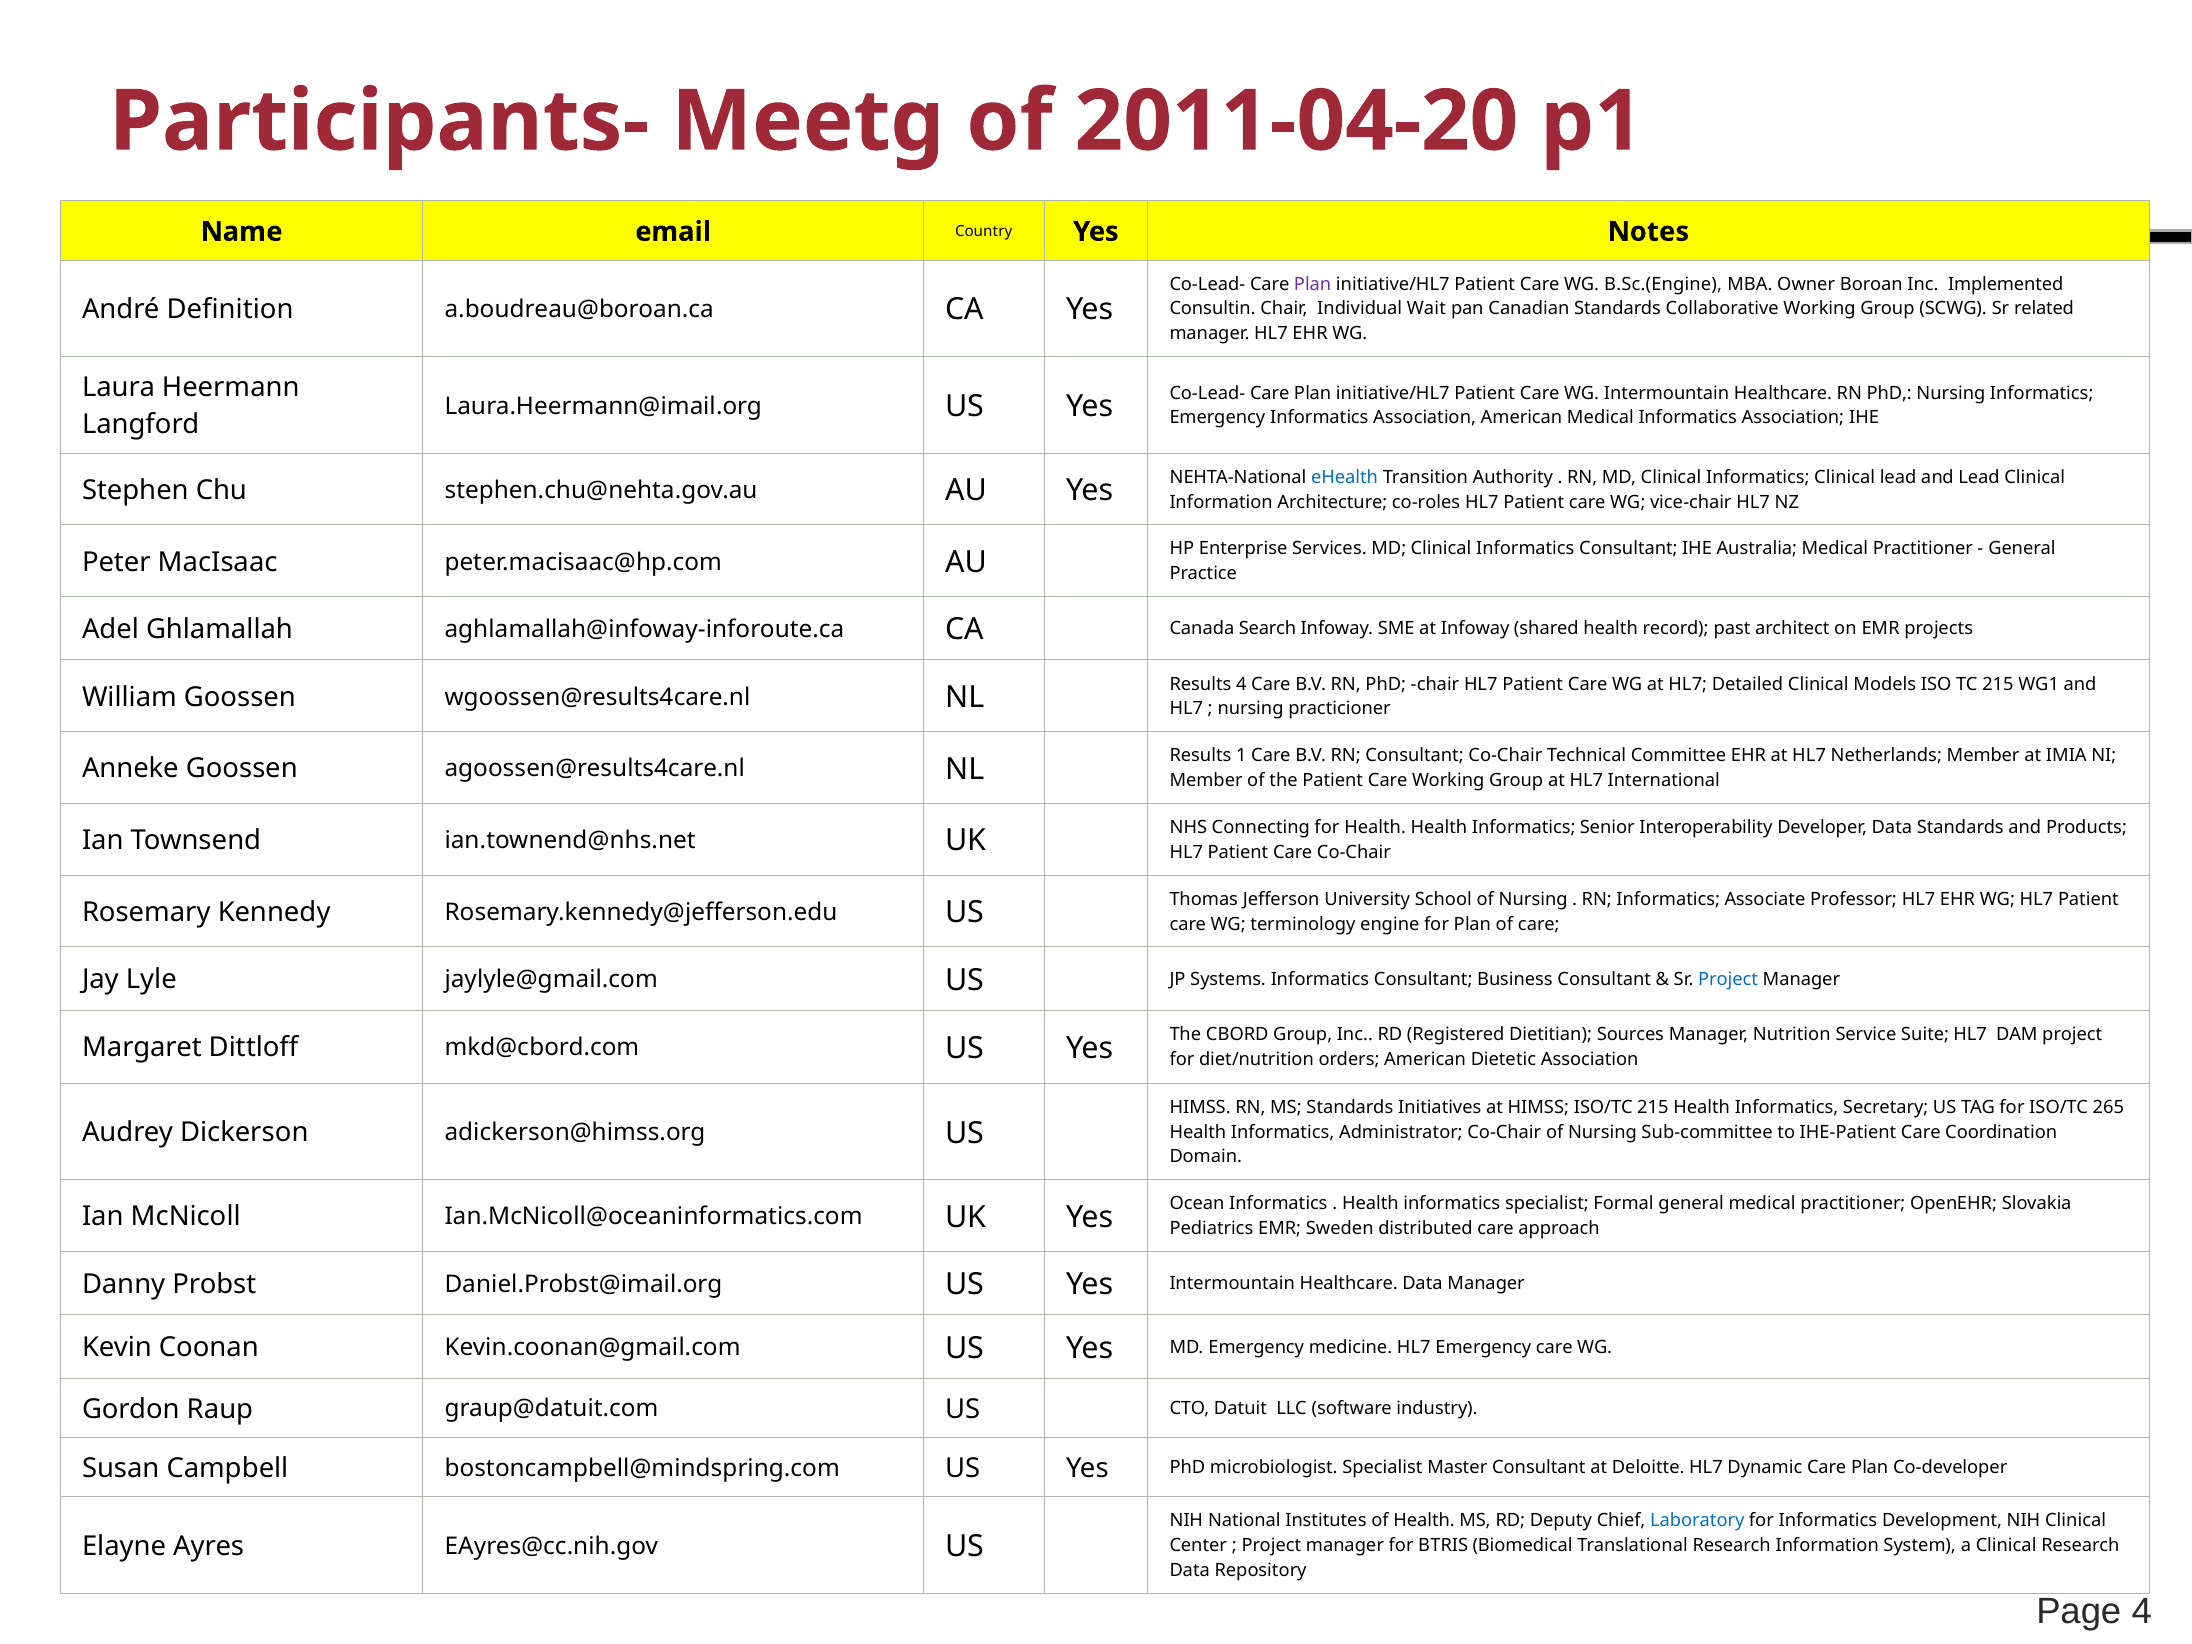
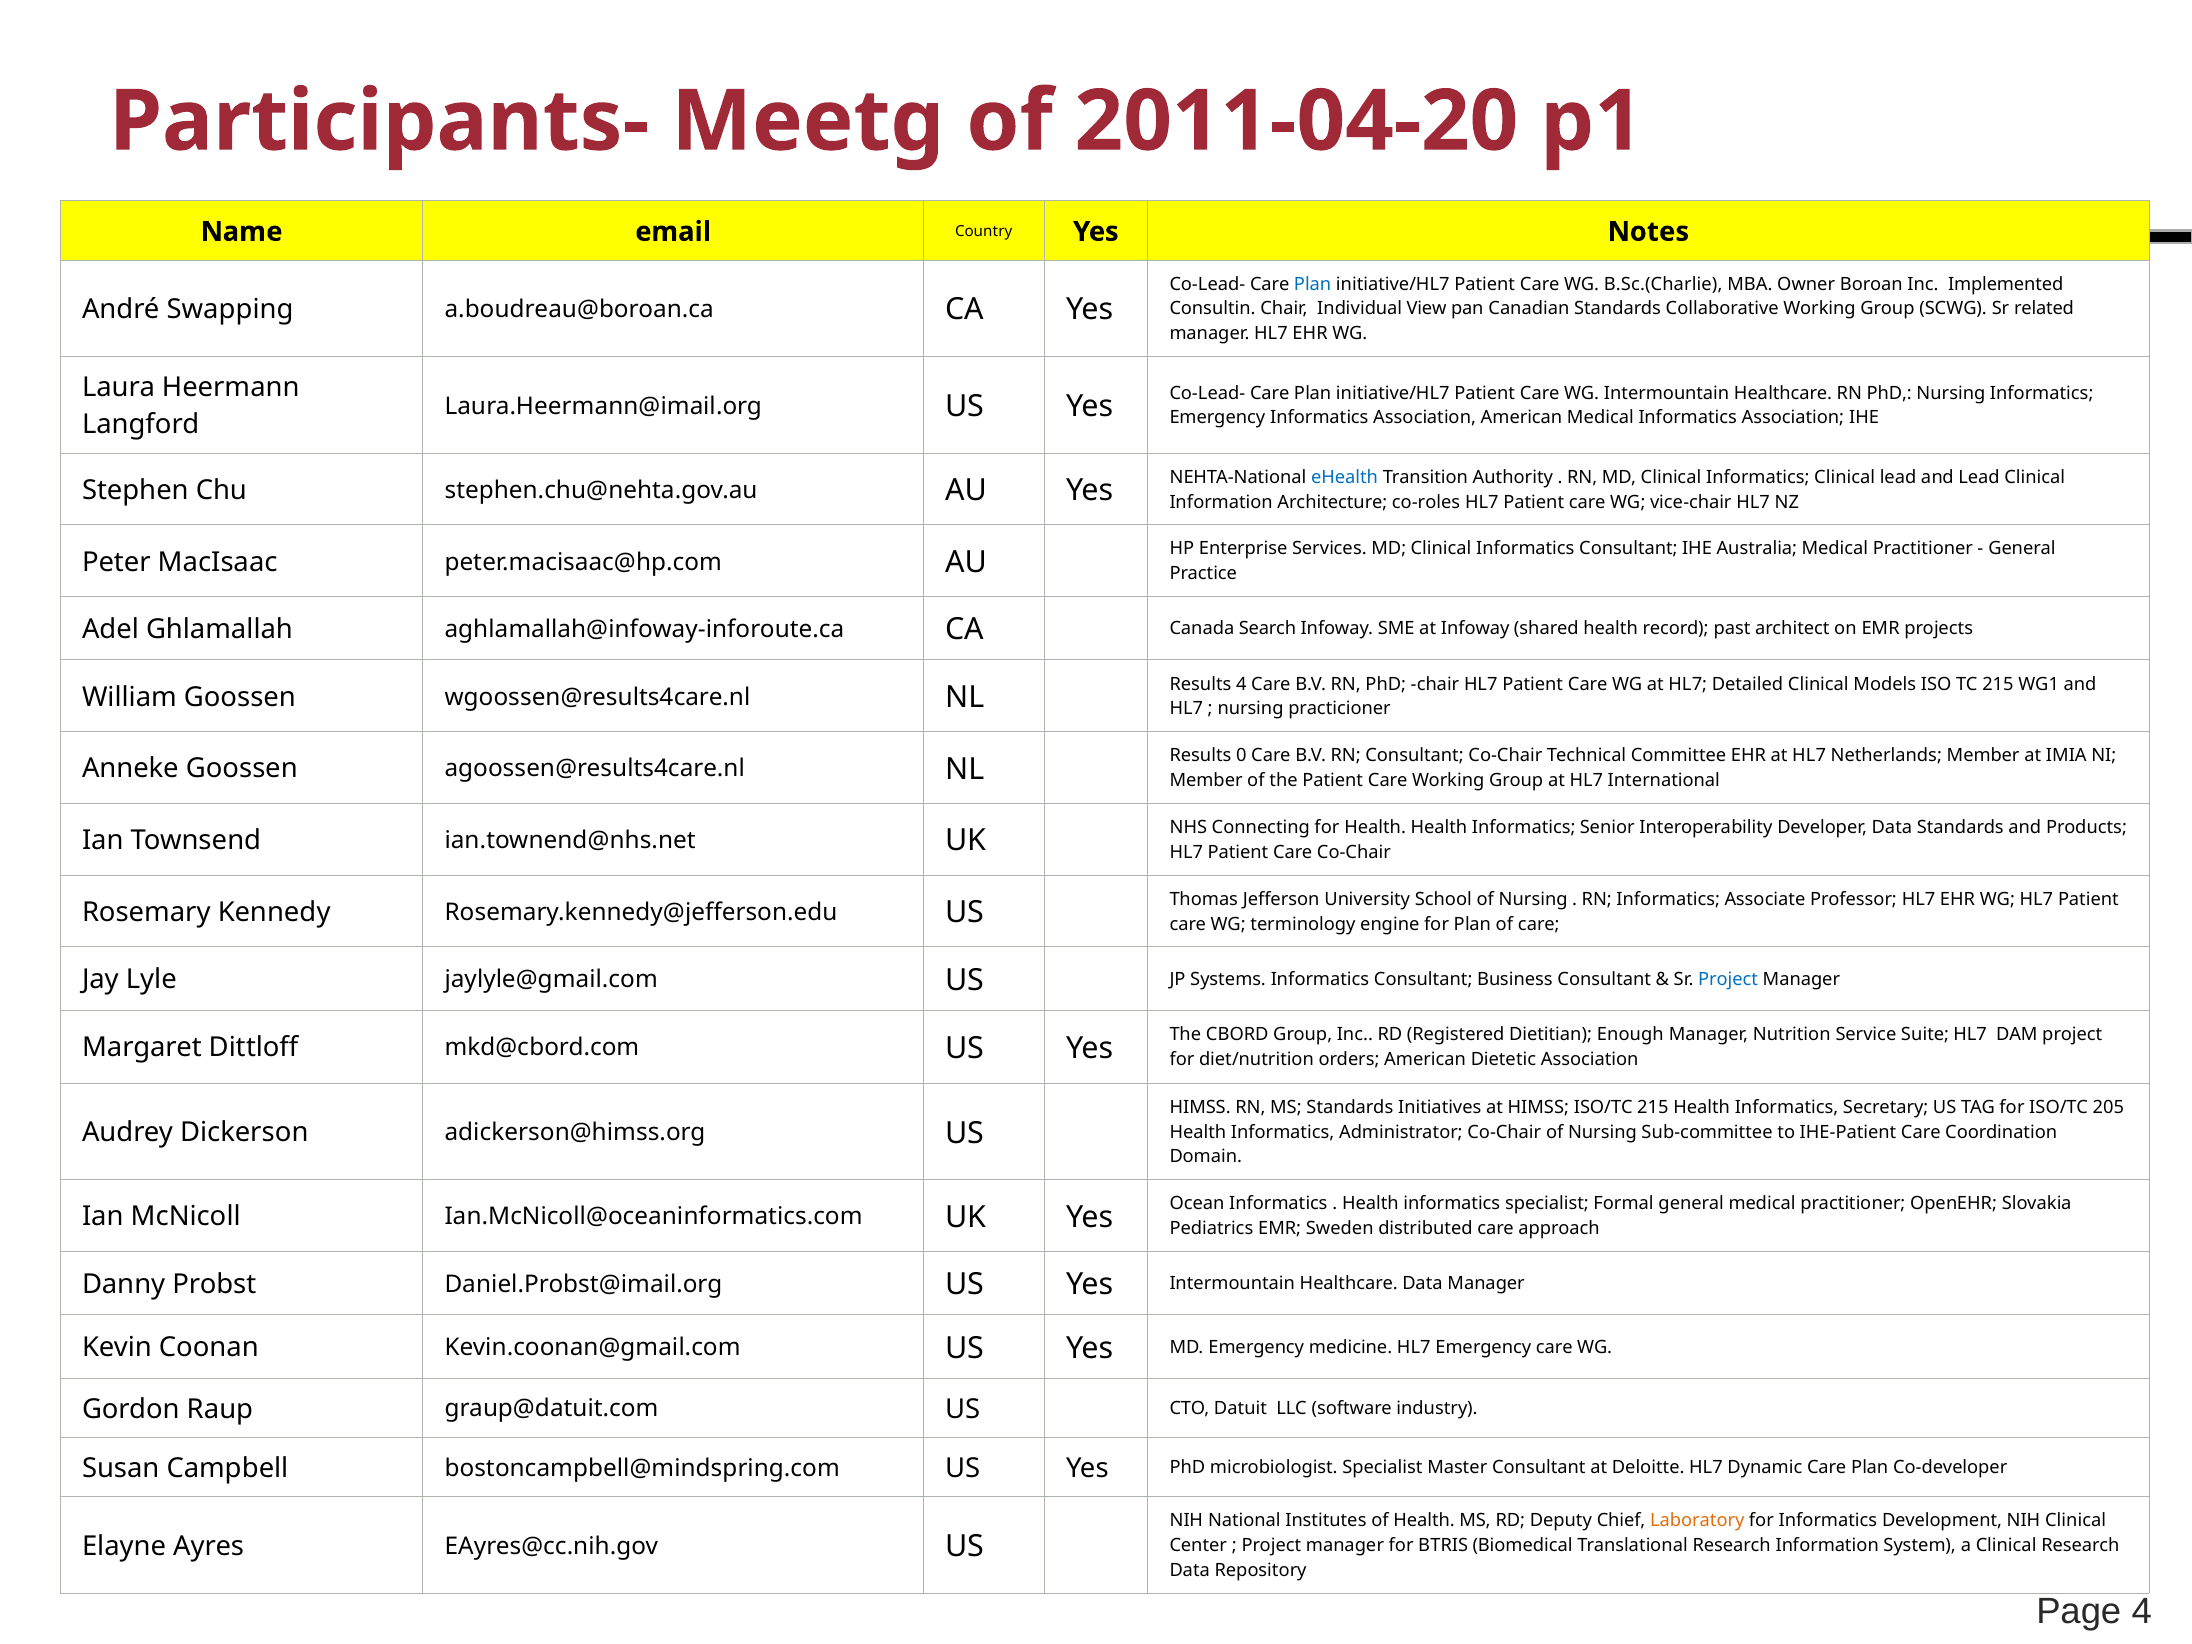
Plan at (1313, 284) colour: purple -> blue
B.Sc.(Engine: B.Sc.(Engine -> B.Sc.(Charlie
Definition: Definition -> Swapping
Wait: Wait -> View
1: 1 -> 0
Sources: Sources -> Enough
265: 265 -> 205
Laboratory colour: blue -> orange
